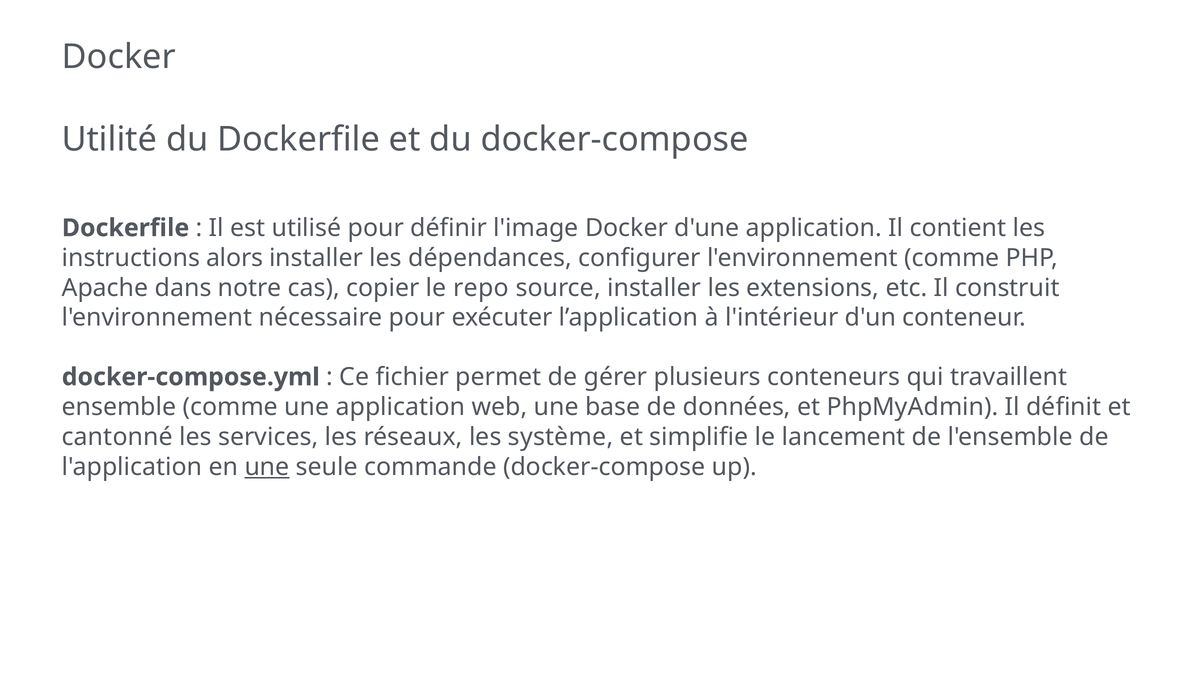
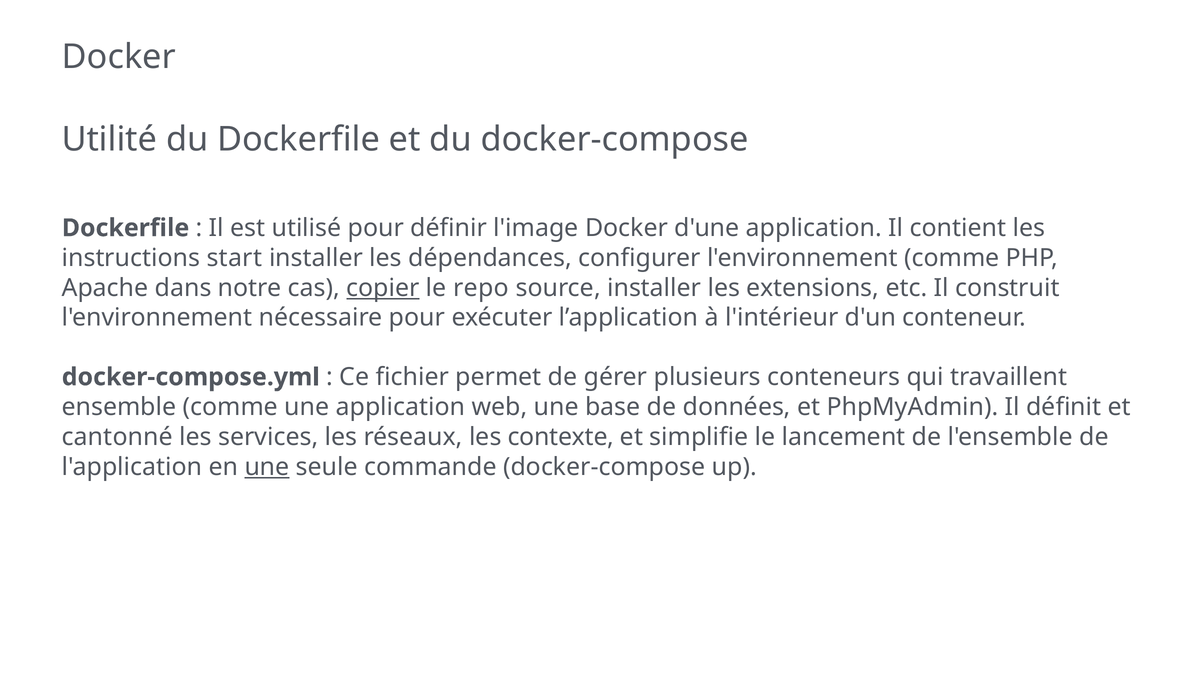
alors: alors -> start
copier underline: none -> present
système: système -> contexte
